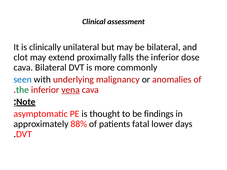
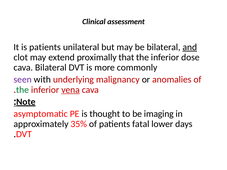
is clinically: clinically -> patients
and underline: none -> present
falls: falls -> that
seen colour: blue -> purple
findings: findings -> imaging
88%: 88% -> 35%
